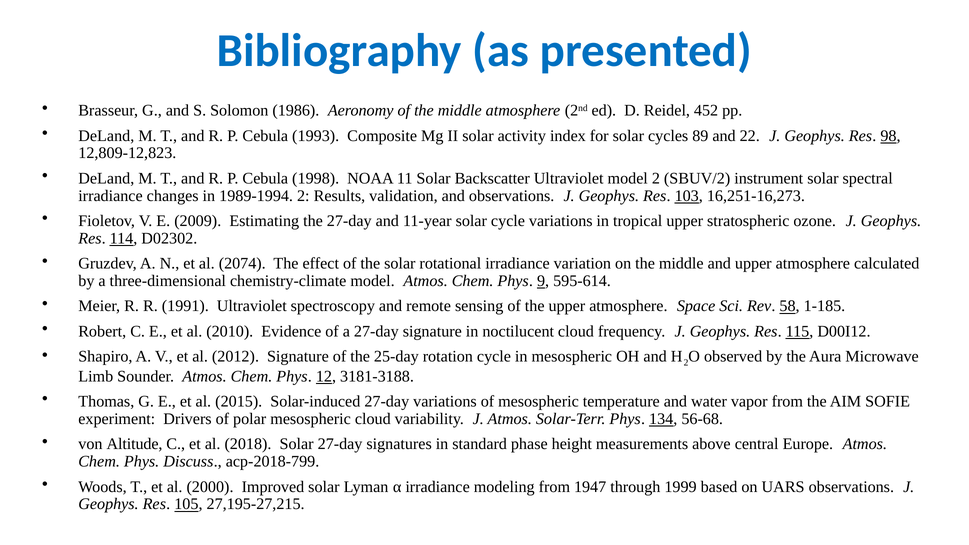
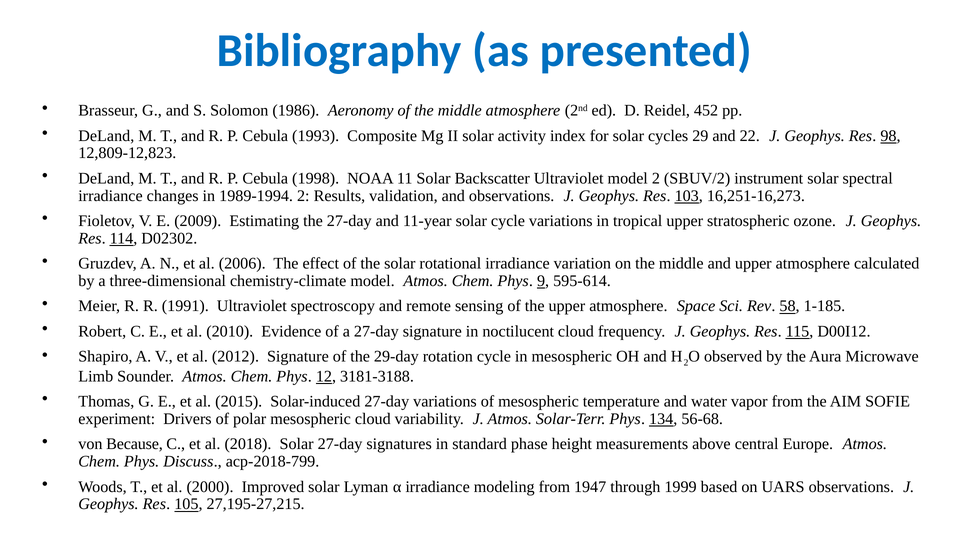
89: 89 -> 29
2074: 2074 -> 2006
25-day: 25-day -> 29-day
Altitude: Altitude -> Because
